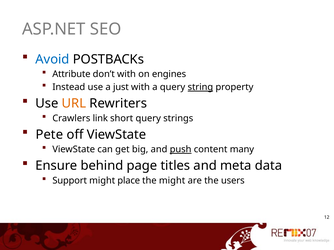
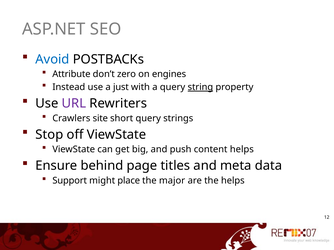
don’t with: with -> zero
URL colour: orange -> purple
link: link -> site
Pete: Pete -> Stop
push underline: present -> none
content many: many -> helps
the might: might -> major
the users: users -> helps
